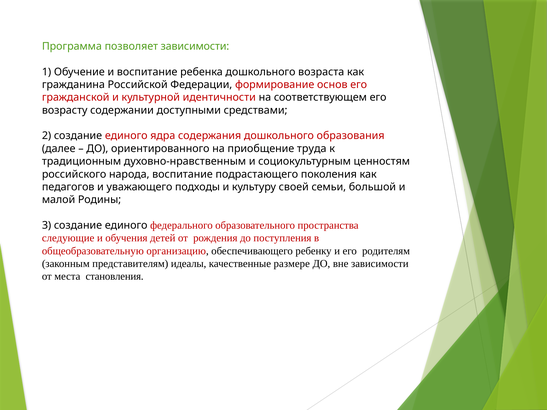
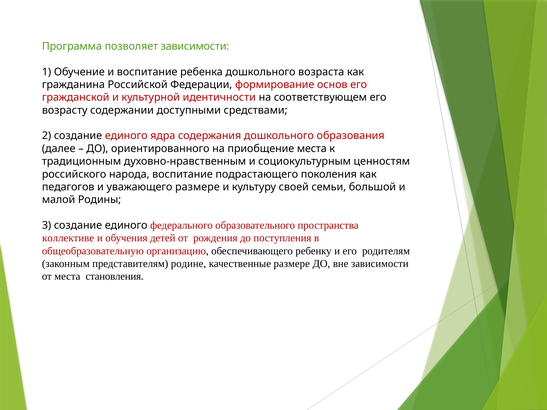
приобщение труда: труда -> места
уважающего подходы: подходы -> размере
следующие: следующие -> коллективе
идеалы: идеалы -> родине
